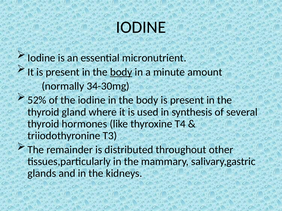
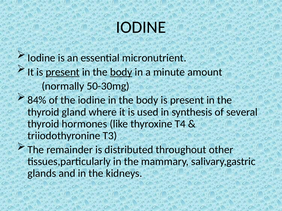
present at (63, 72) underline: none -> present
34-30mg: 34-30mg -> 50-30mg
52%: 52% -> 84%
